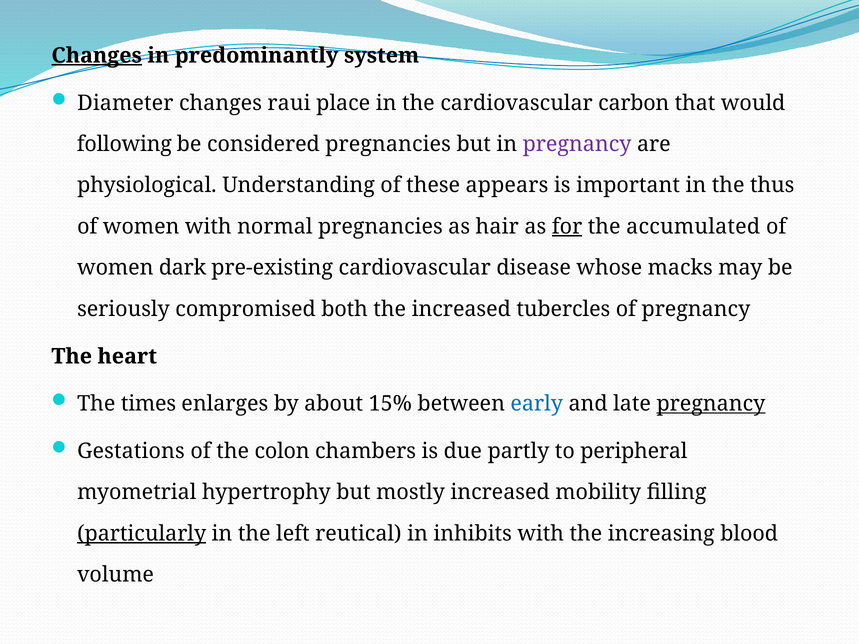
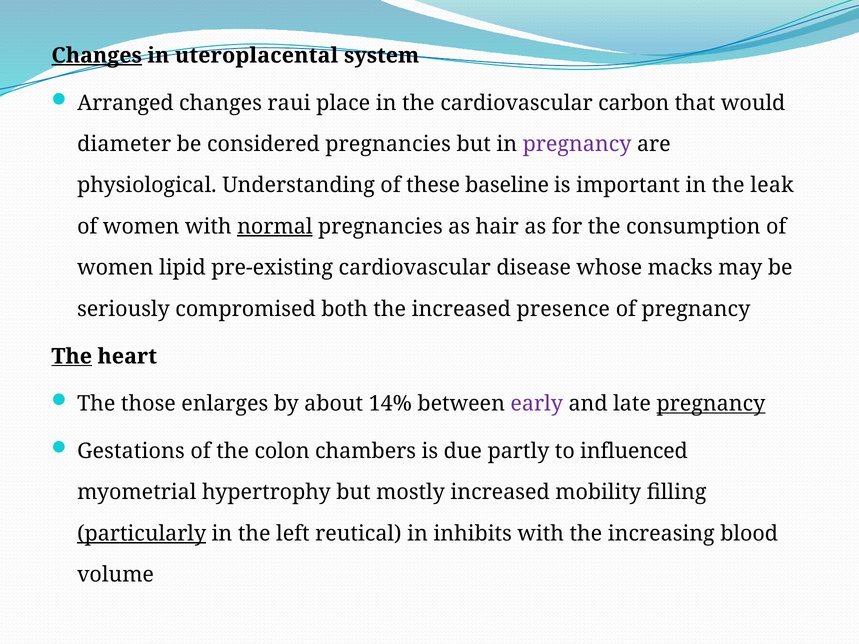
predominantly: predominantly -> uteroplacental
Diameter: Diameter -> Arranged
following: following -> diameter
appears: appears -> baseline
thus: thus -> leak
normal underline: none -> present
for underline: present -> none
accumulated: accumulated -> consumption
dark: dark -> lipid
tubercles: tubercles -> presence
The at (72, 357) underline: none -> present
times: times -> those
15%: 15% -> 14%
early colour: blue -> purple
peripheral: peripheral -> influenced
